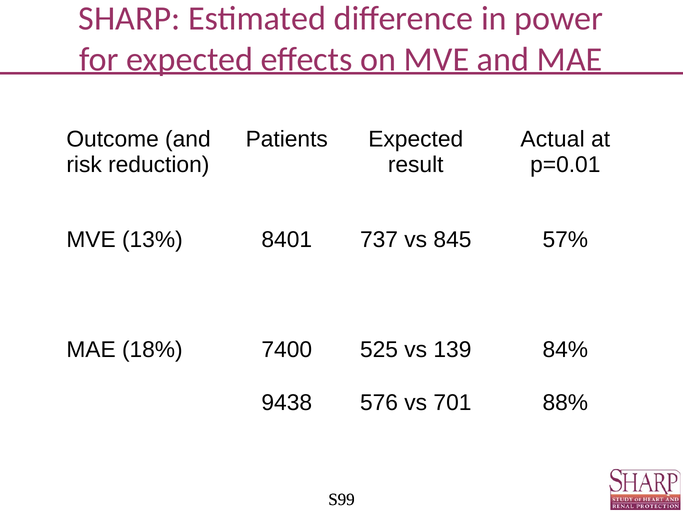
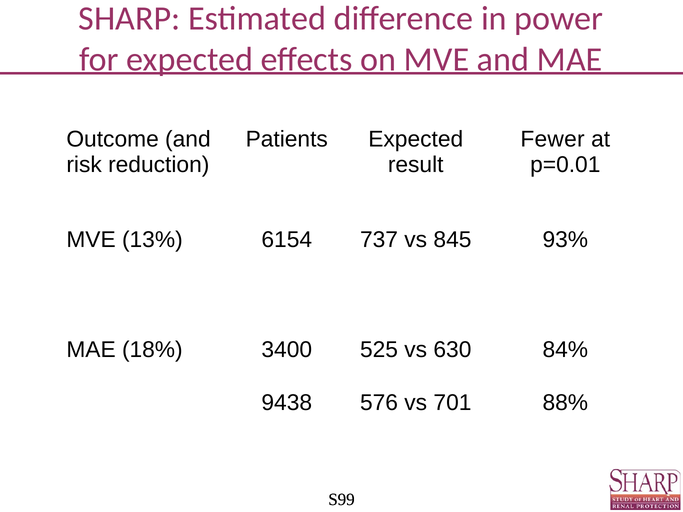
Actual: Actual -> Fewer
8401: 8401 -> 6154
57%: 57% -> 93%
7400: 7400 -> 3400
139: 139 -> 630
